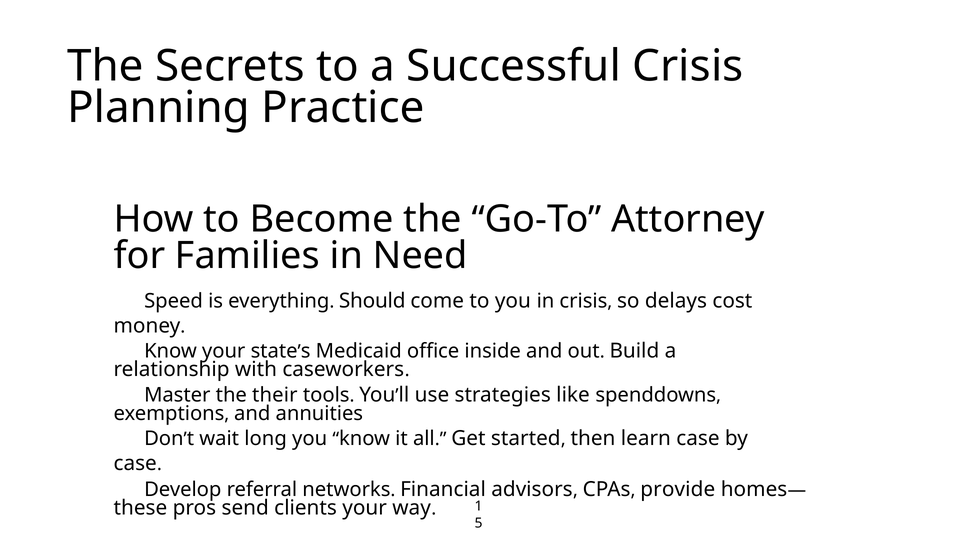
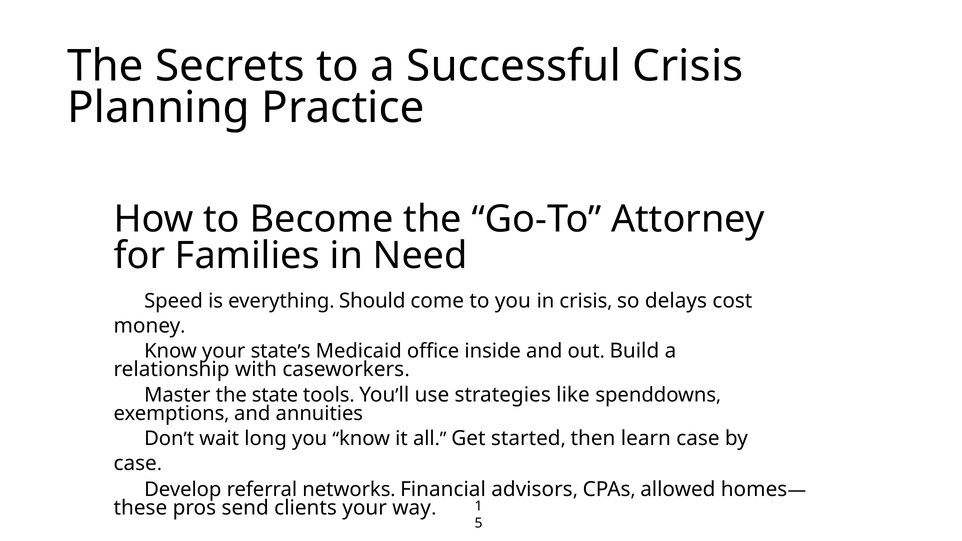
their: their -> state
provide: provide -> allowed
